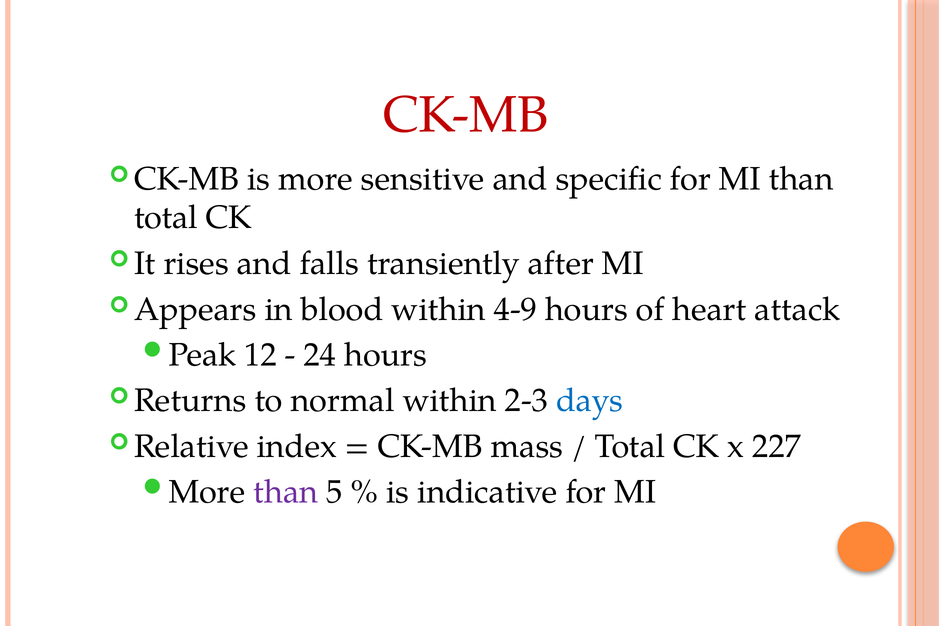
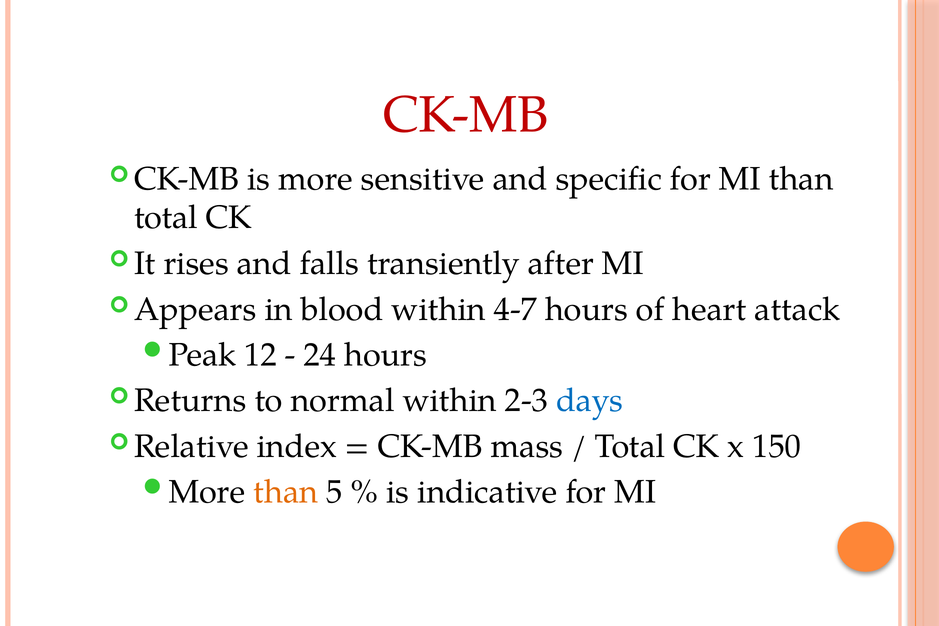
4-9: 4-9 -> 4-7
227: 227 -> 150
than at (286, 492) colour: purple -> orange
